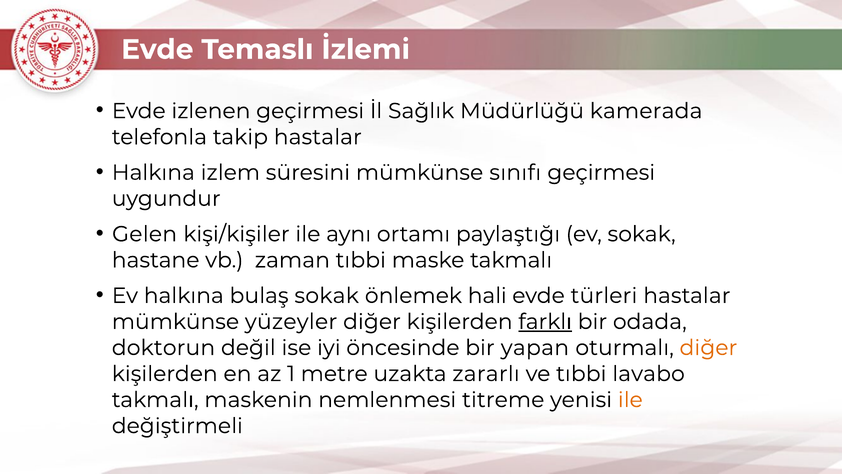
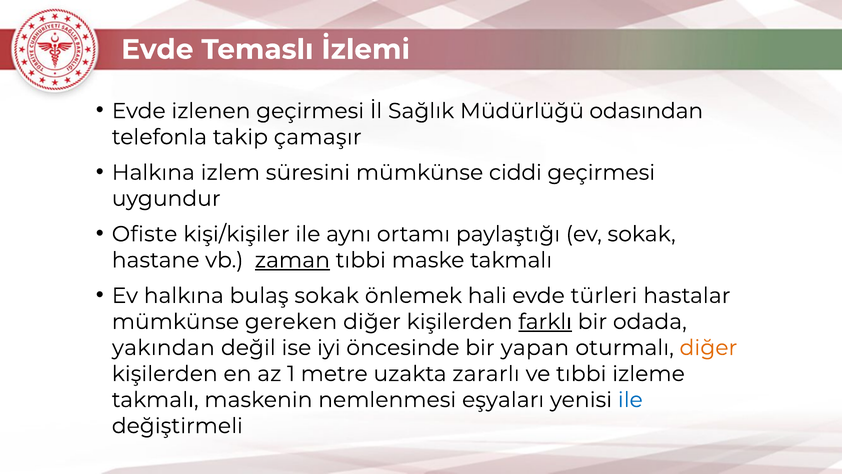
kamerada: kamerada -> odasından
takip hastalar: hastalar -> çamaşır
sınıfı: sınıfı -> ciddi
Gelen: Gelen -> Ofiste
zaman underline: none -> present
yüzeyler: yüzeyler -> gereken
doktorun: doktorun -> yakından
lavabo: lavabo -> izleme
titreme: titreme -> eşyaları
ile at (630, 400) colour: orange -> blue
